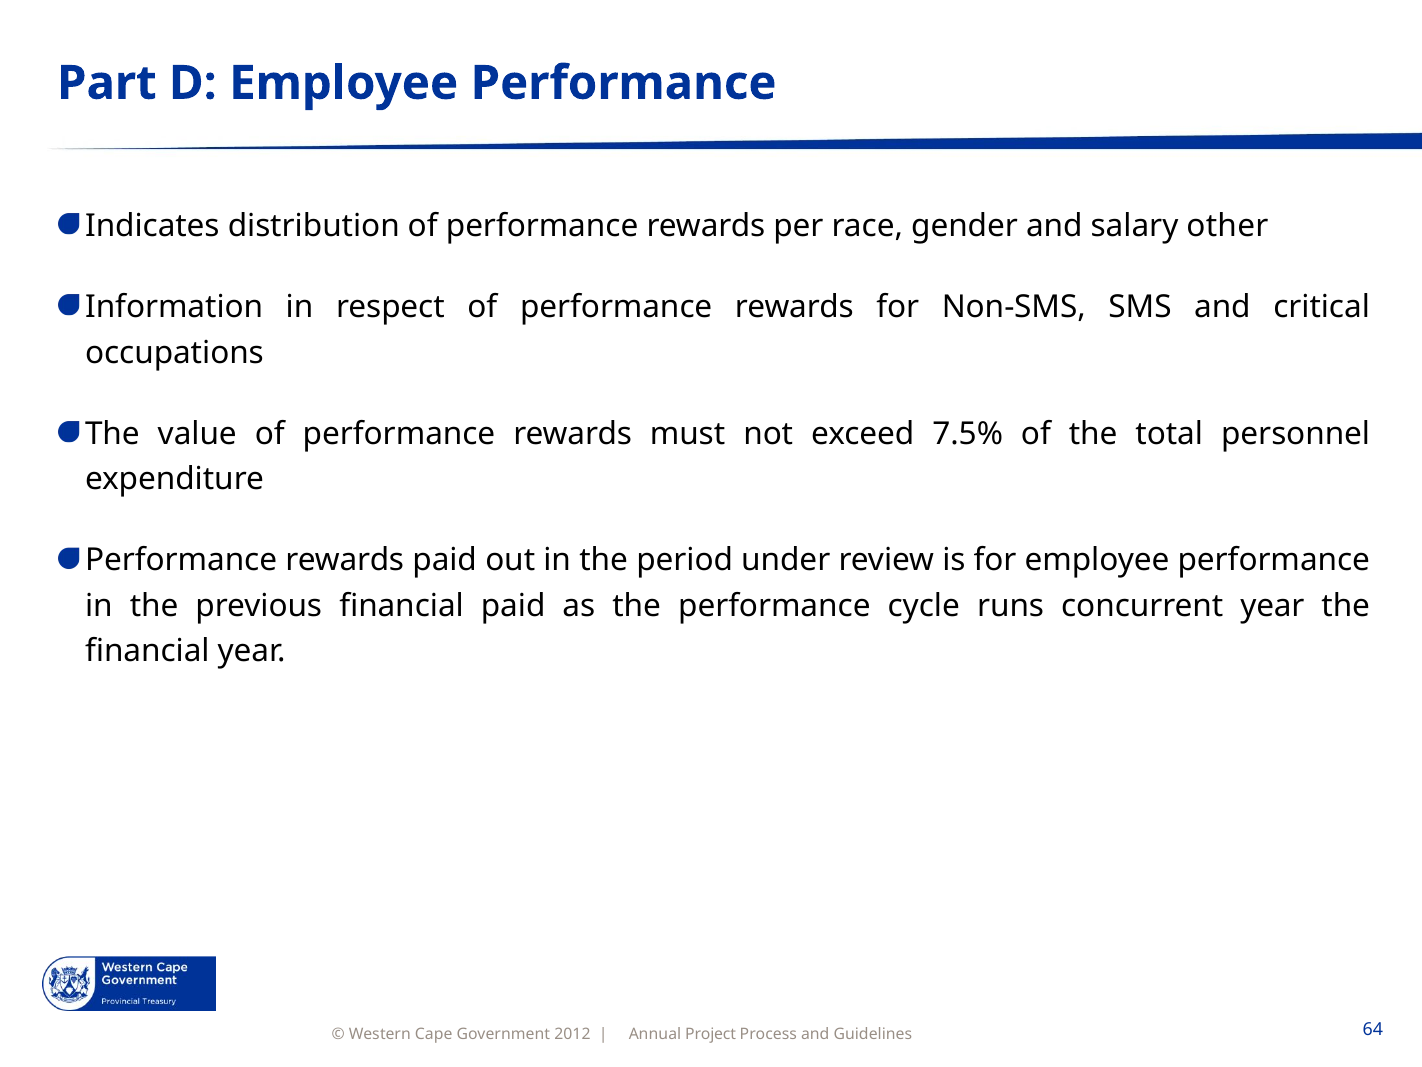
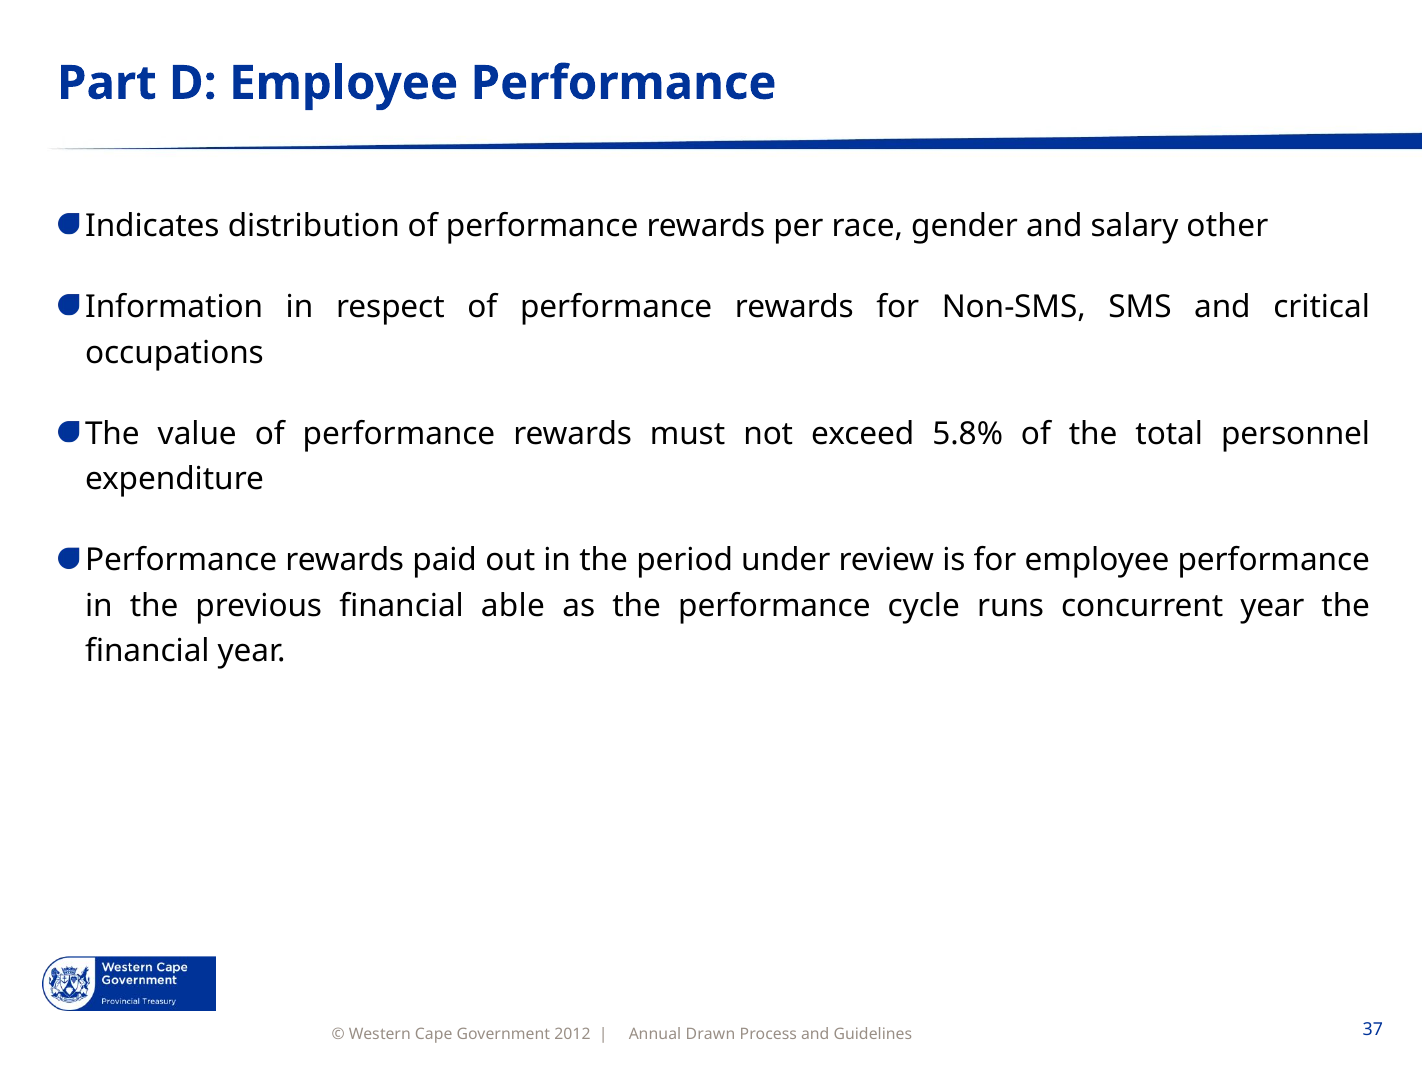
7.5%: 7.5% -> 5.8%
financial paid: paid -> able
Project: Project -> Drawn
64: 64 -> 37
